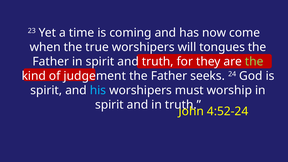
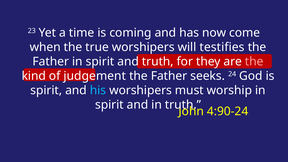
tongues: tongues -> testifies
the at (254, 62) colour: light green -> pink
4:52-24: 4:52-24 -> 4:90-24
